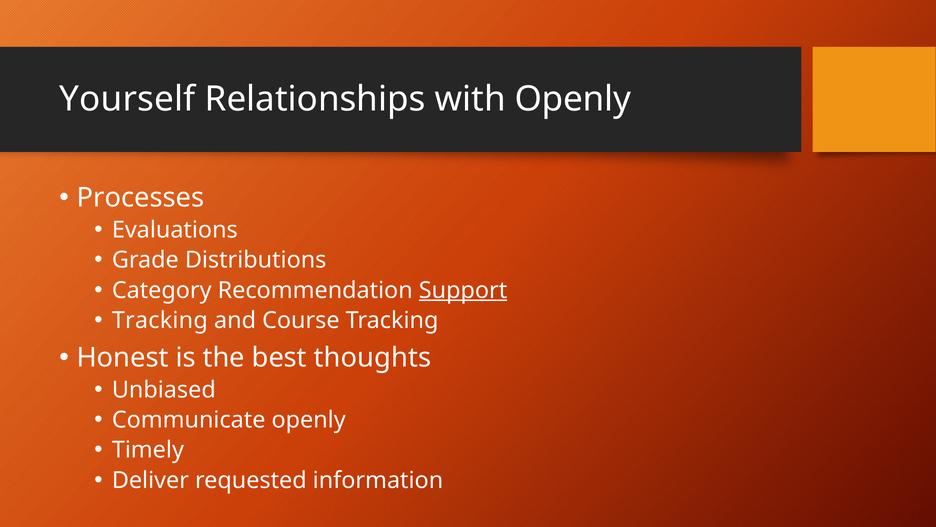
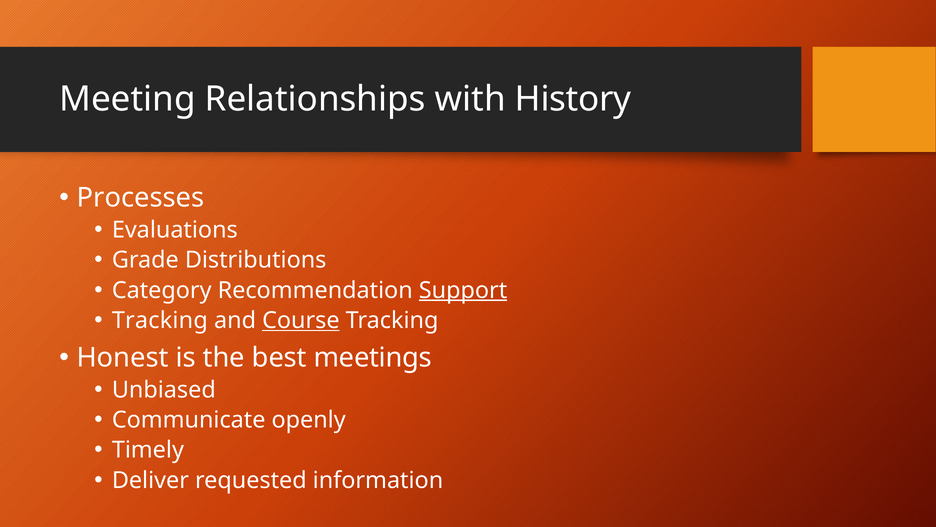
Yourself: Yourself -> Meeting
with Openly: Openly -> History
Course underline: none -> present
thoughts: thoughts -> meetings
